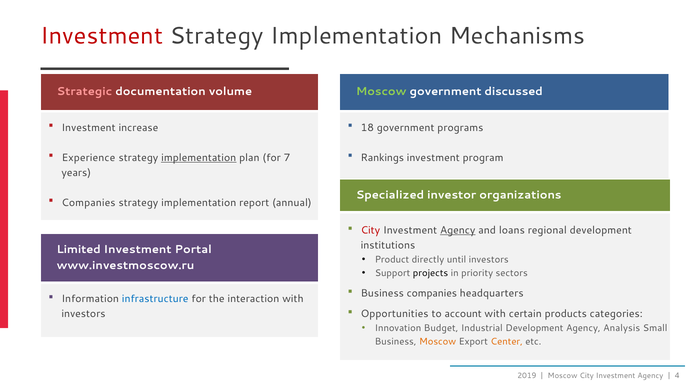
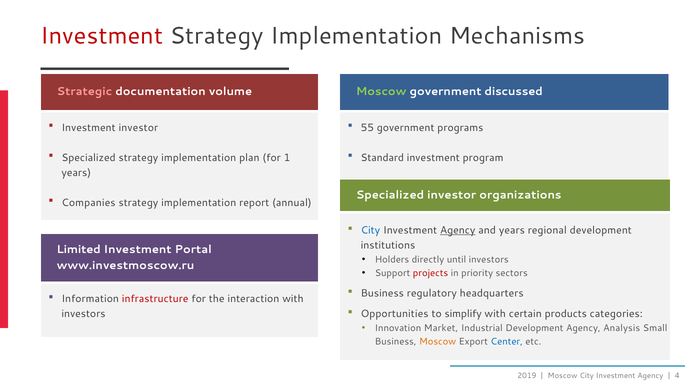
Investment increase: increase -> investor
18: 18 -> 55
Rankings: Rankings -> Standard
Experience at (88, 158): Experience -> Specialized
implementation at (199, 158) underline: present -> none
7: 7 -> 1
City at (370, 230) colour: red -> blue
and loans: loans -> years
Product: Product -> Holders
projects colour: black -> red
Business companies: companies -> regulatory
infrastructure colour: blue -> red
account: account -> simplify
Budget: Budget -> Market
Center colour: orange -> blue
